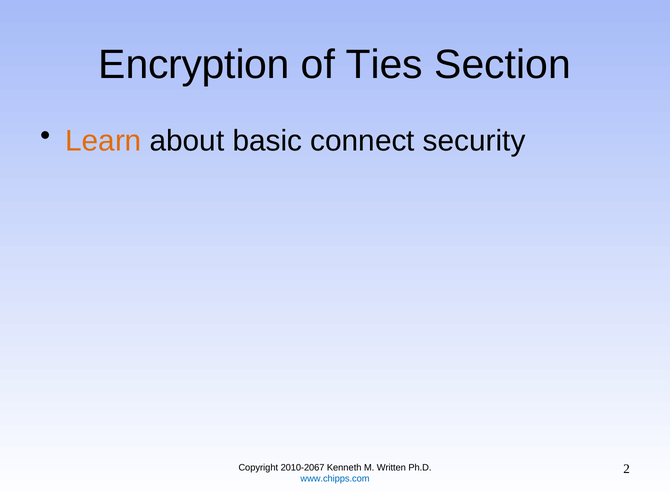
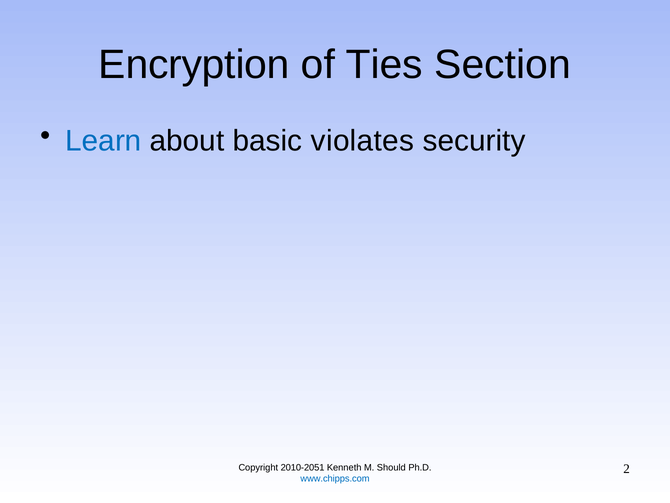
Learn colour: orange -> blue
connect: connect -> violates
2010-2067: 2010-2067 -> 2010-2051
Written: Written -> Should
